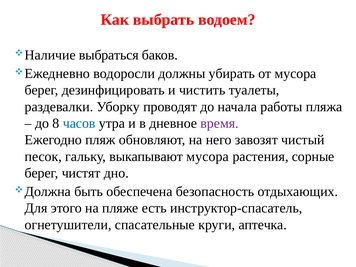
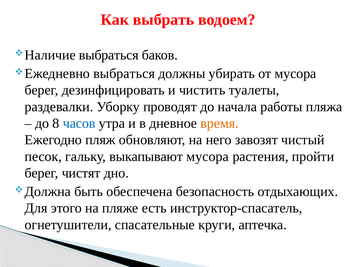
Ежедневно водоросли: водоросли -> выбраться
время colour: purple -> orange
сорные: сорные -> пройти
